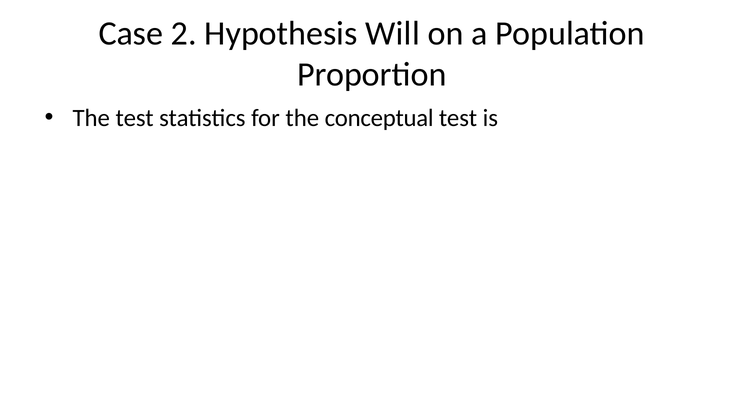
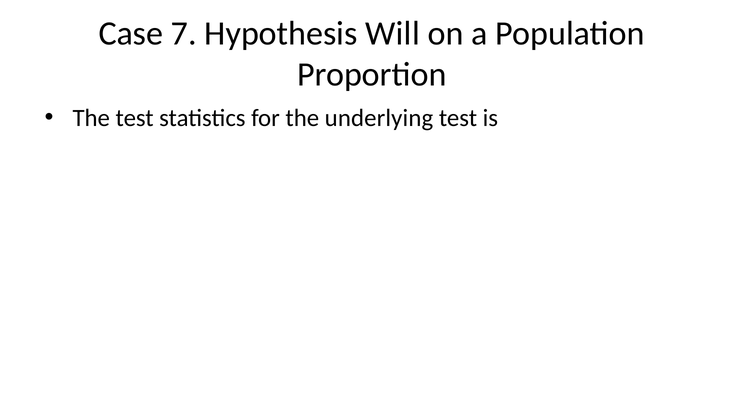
2: 2 -> 7
conceptual: conceptual -> underlying
